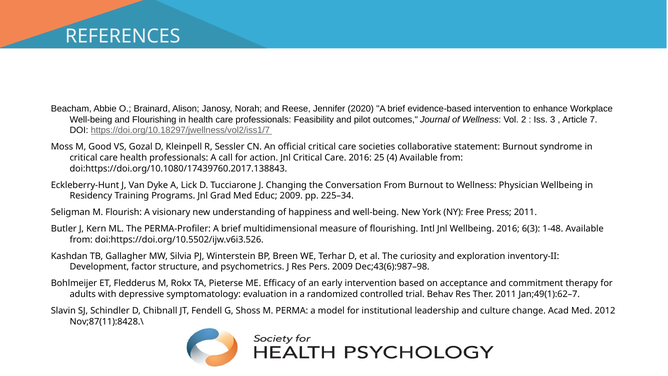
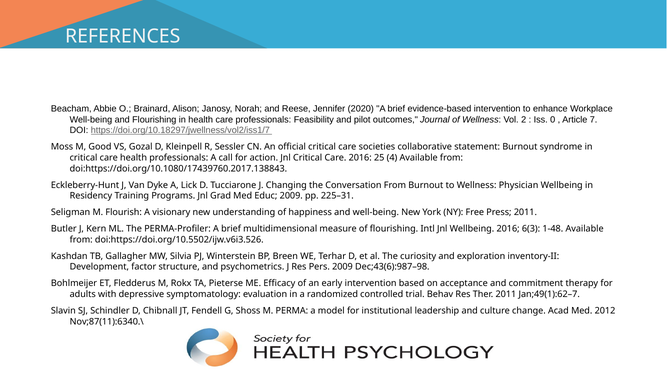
3: 3 -> 0
225–34: 225–34 -> 225–31
Nov;87(11):8428.\: Nov;87(11):8428.\ -> Nov;87(11):6340.\
